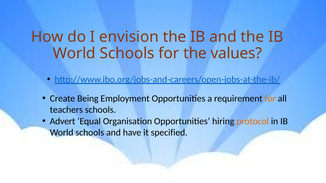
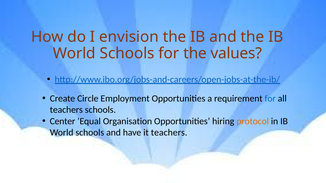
Being: Being -> Circle
for at (270, 99) colour: orange -> blue
Advert: Advert -> Center
it specified: specified -> teachers
